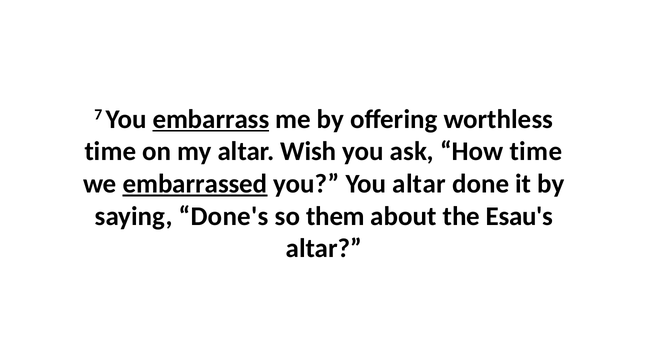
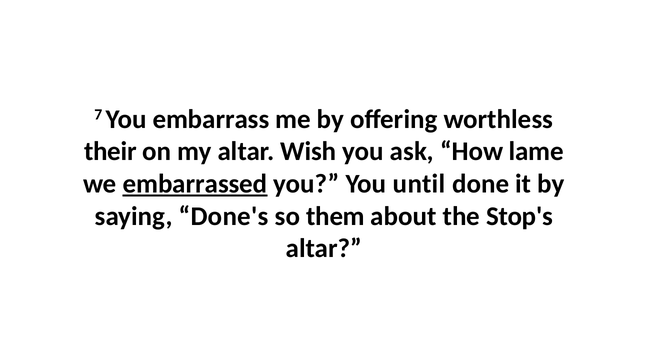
embarrass underline: present -> none
time at (110, 152): time -> their
How time: time -> lame
You altar: altar -> until
Esau's: Esau's -> Stop's
